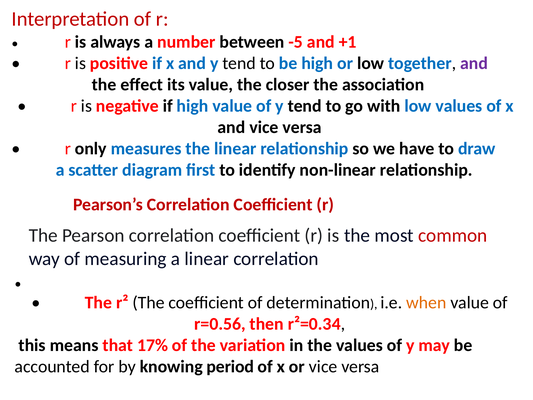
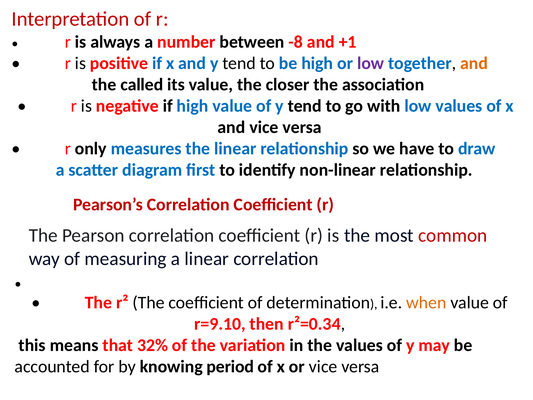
-5: -5 -> -8
low at (371, 63) colour: black -> purple
and at (474, 63) colour: purple -> orange
effect: effect -> called
r=0.56: r=0.56 -> r=9.10
17%: 17% -> 32%
